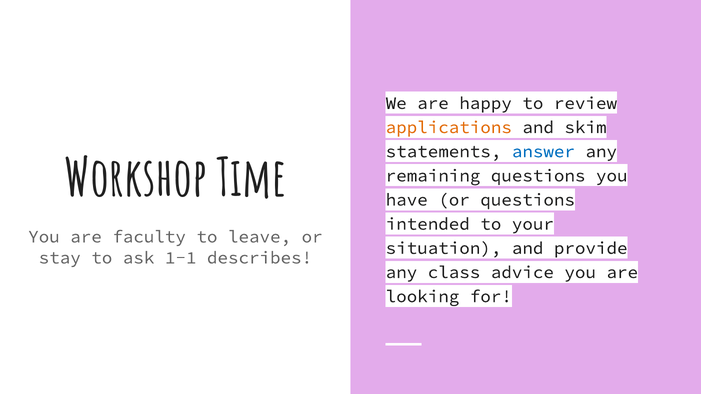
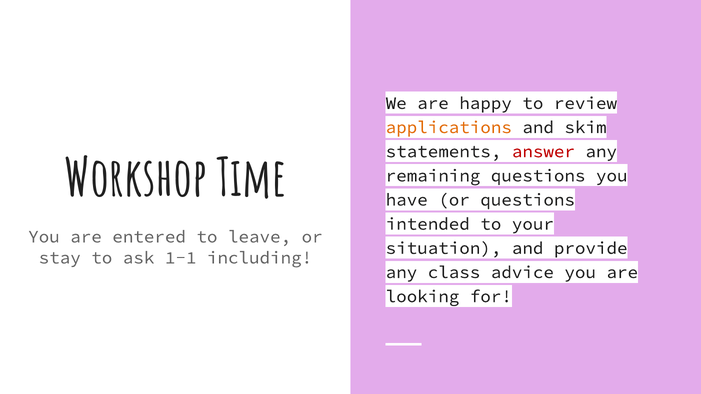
answer colour: blue -> red
faculty: faculty -> entered
describes: describes -> including
